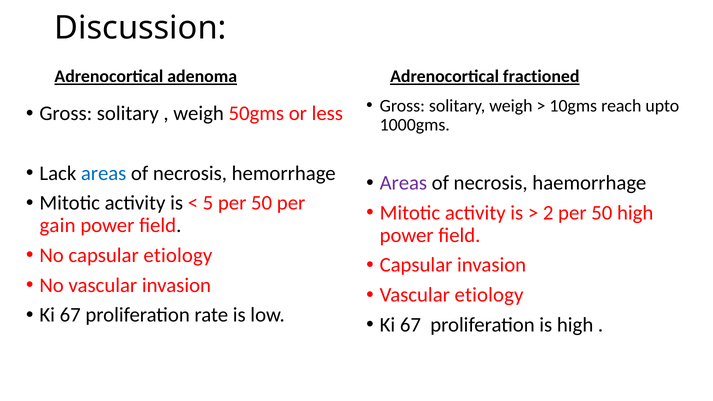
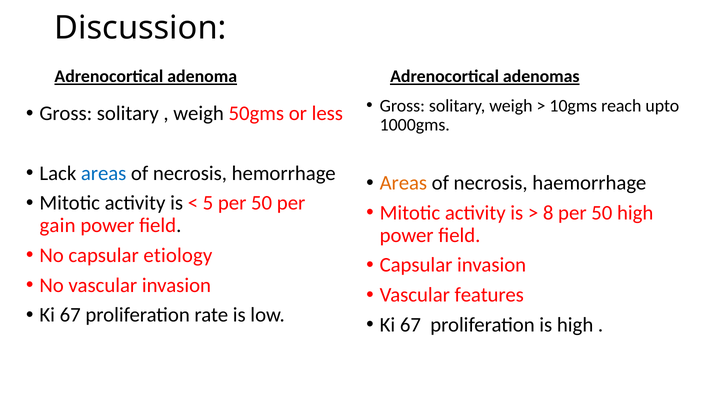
fractioned: fractioned -> adenomas
Areas at (403, 183) colour: purple -> orange
2: 2 -> 8
Vascular etiology: etiology -> features
